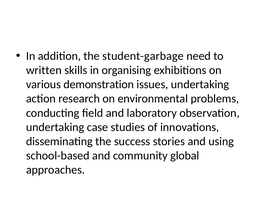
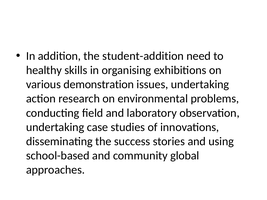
student-garbage: student-garbage -> student-addition
written: written -> healthy
